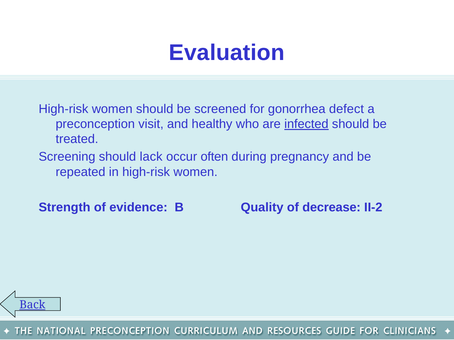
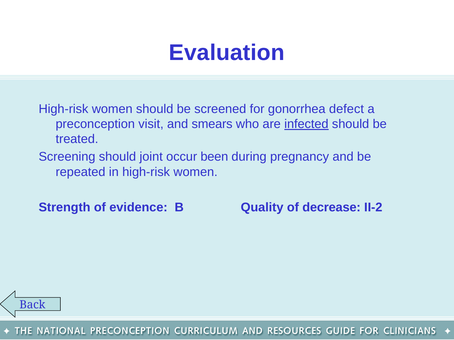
healthy: healthy -> smears
lack: lack -> joint
often: often -> been
Back underline: present -> none
